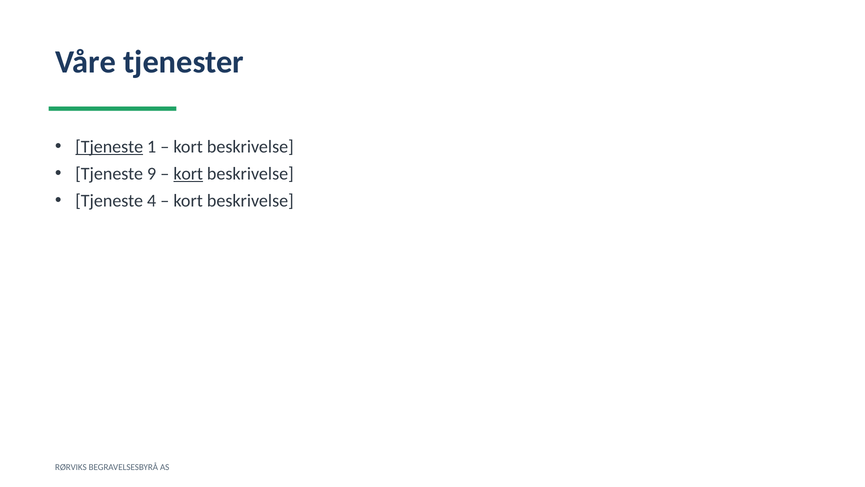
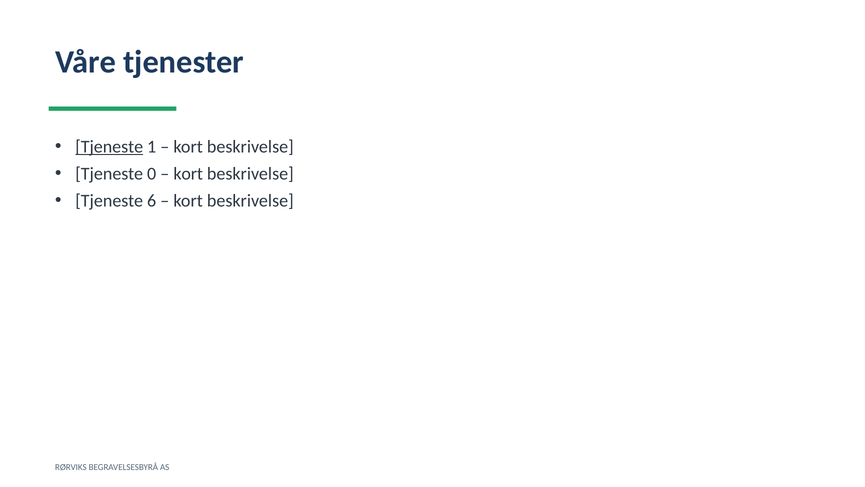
9: 9 -> 0
kort at (188, 174) underline: present -> none
4: 4 -> 6
